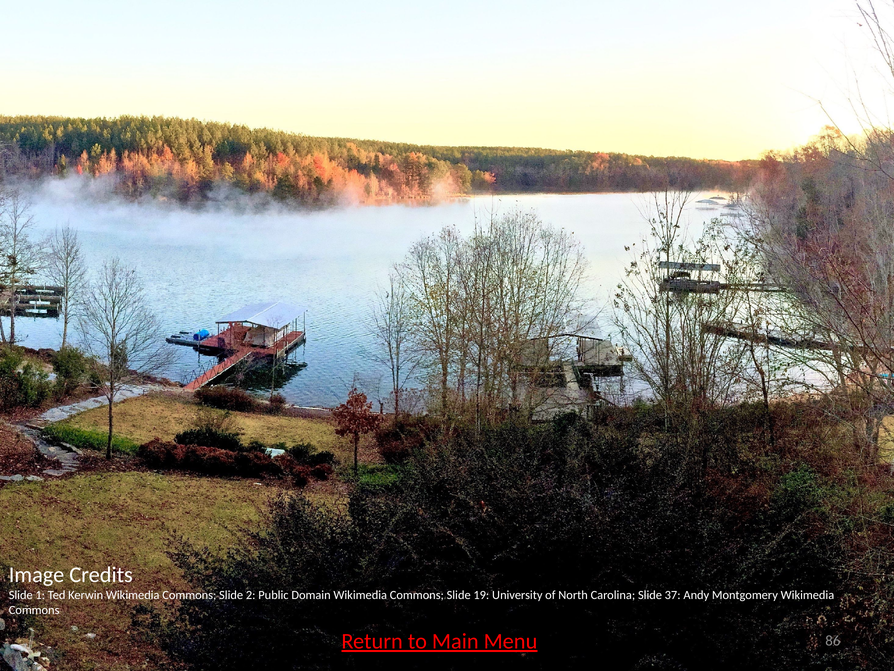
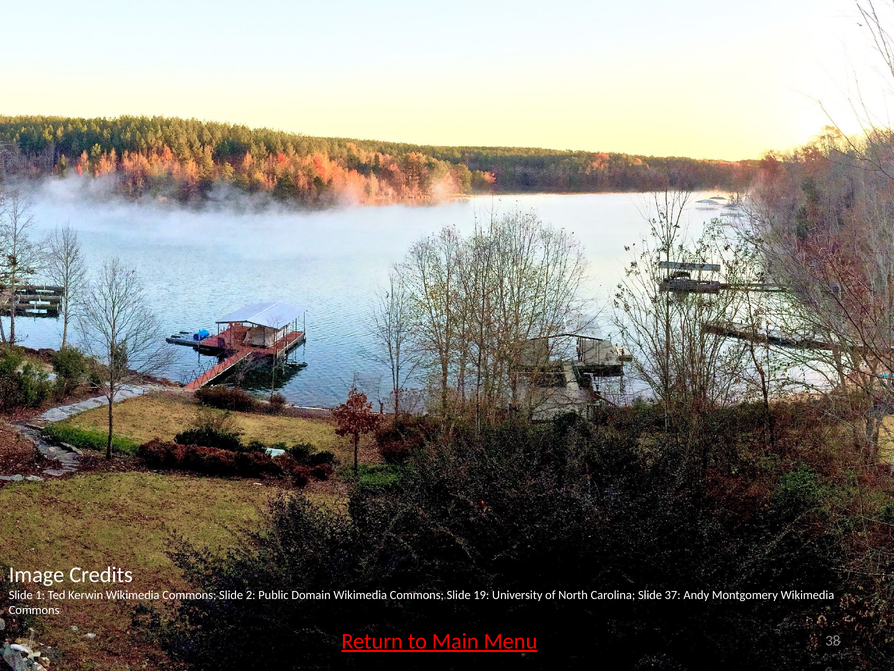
86: 86 -> 38
